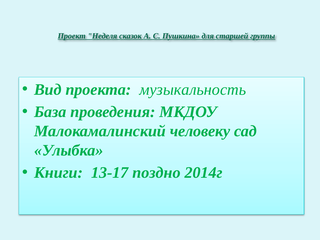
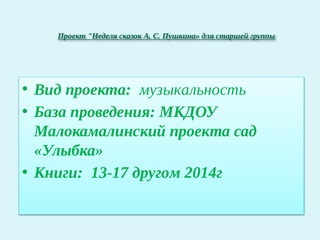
Малокамалинский человеку: человеку -> проекта
поздно: поздно -> другом
